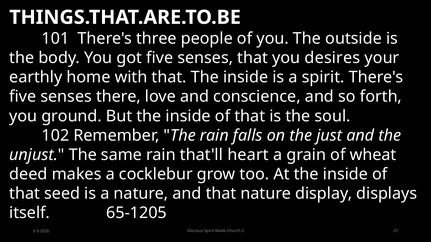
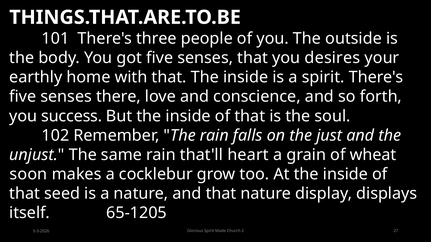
ground: ground -> success
deed: deed -> soon
